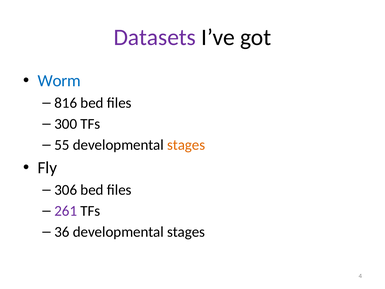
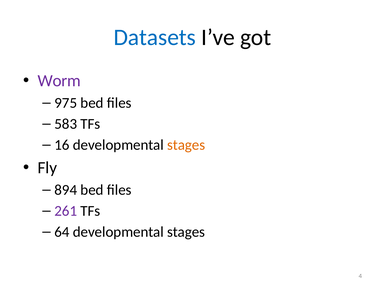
Datasets colour: purple -> blue
Worm colour: blue -> purple
816: 816 -> 975
300: 300 -> 583
55: 55 -> 16
306: 306 -> 894
36: 36 -> 64
